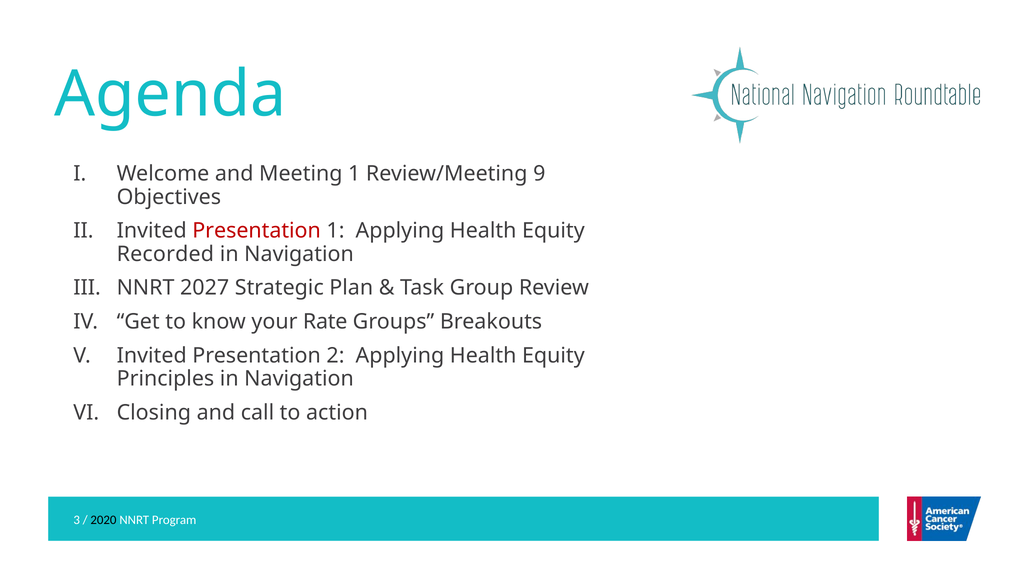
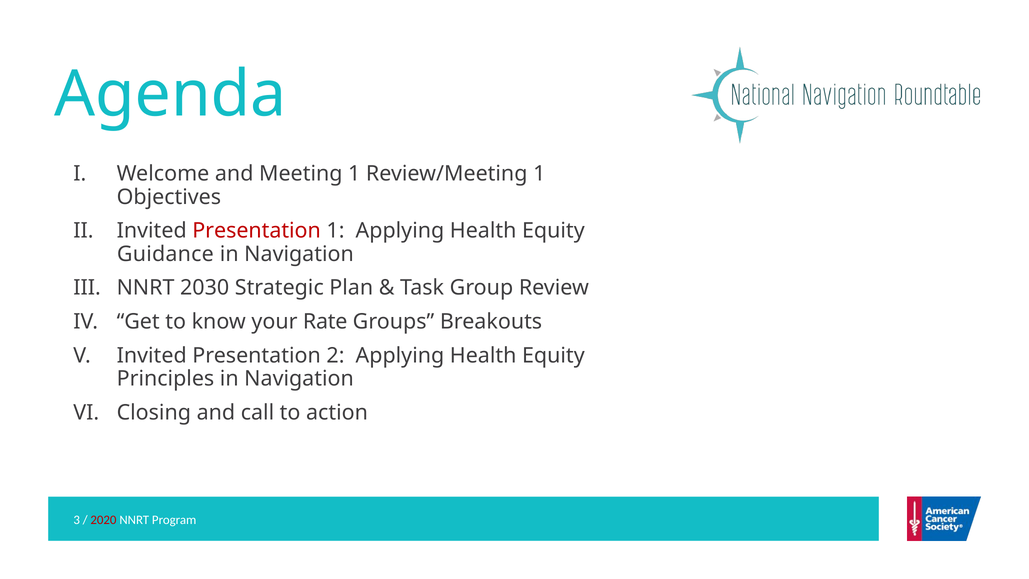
Review/Meeting 9: 9 -> 1
Recorded: Recorded -> Guidance
2027: 2027 -> 2030
2020 colour: black -> red
